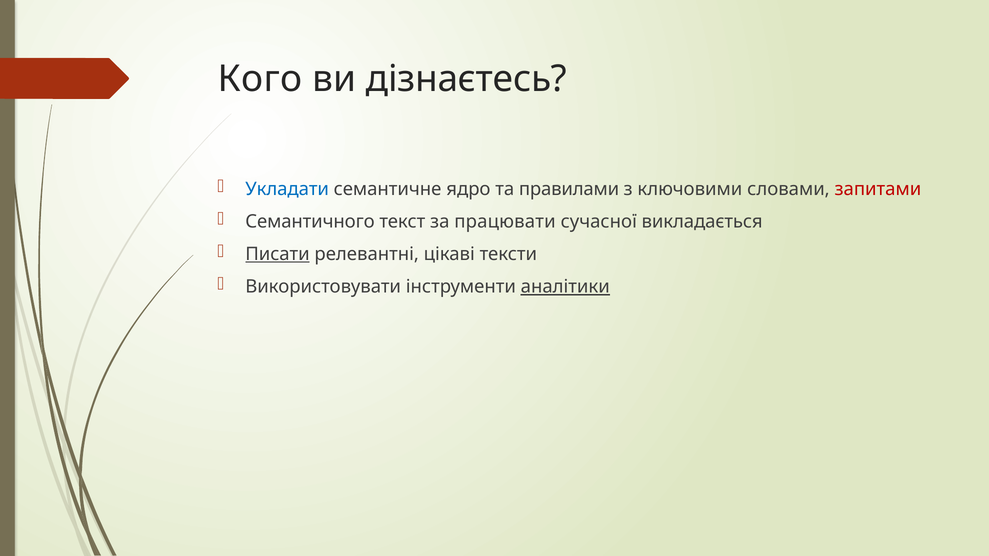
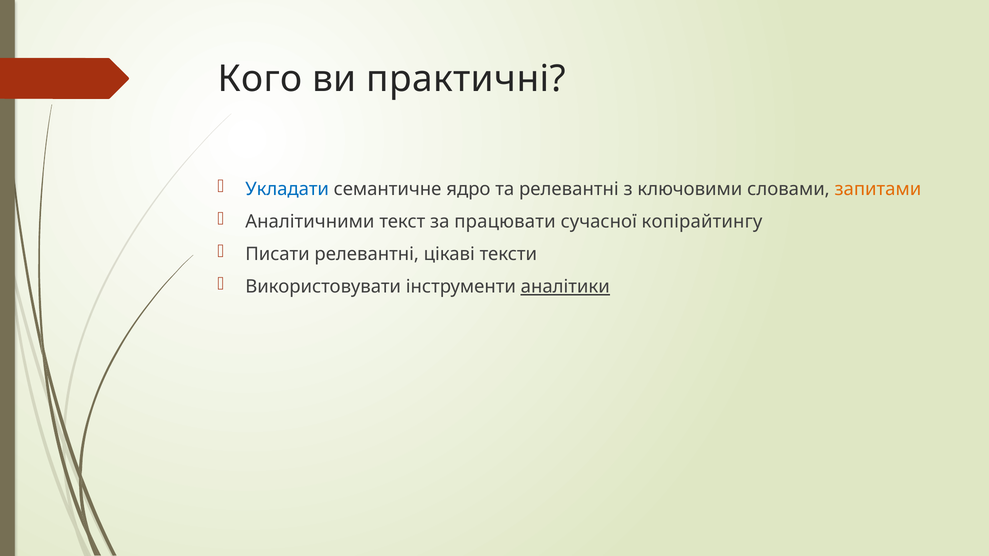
дізнаєтесь: дізнаєтесь -> практичні
та правилами: правилами -> релевантні
запитами colour: red -> orange
Семантичного: Семантичного -> Аналітичними
викладається: викладається -> копірайтингу
Писати underline: present -> none
